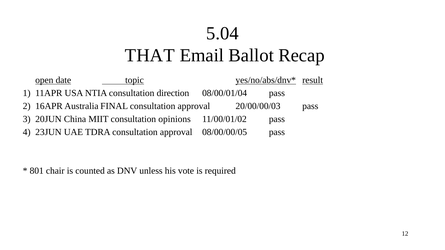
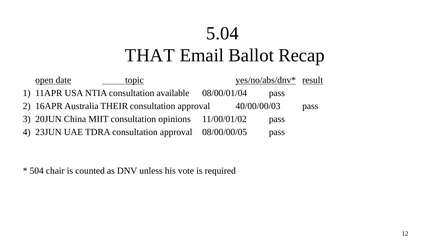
direction: direction -> available
FINAL: FINAL -> THEIR
20/00/00/03: 20/00/00/03 -> 40/00/00/03
801: 801 -> 504
